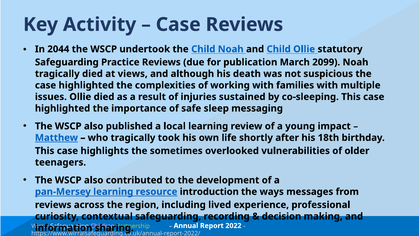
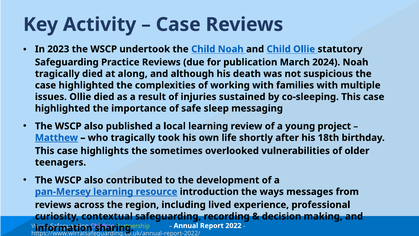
2044: 2044 -> 2023
2099: 2099 -> 2024
views: views -> along
impact: impact -> project
